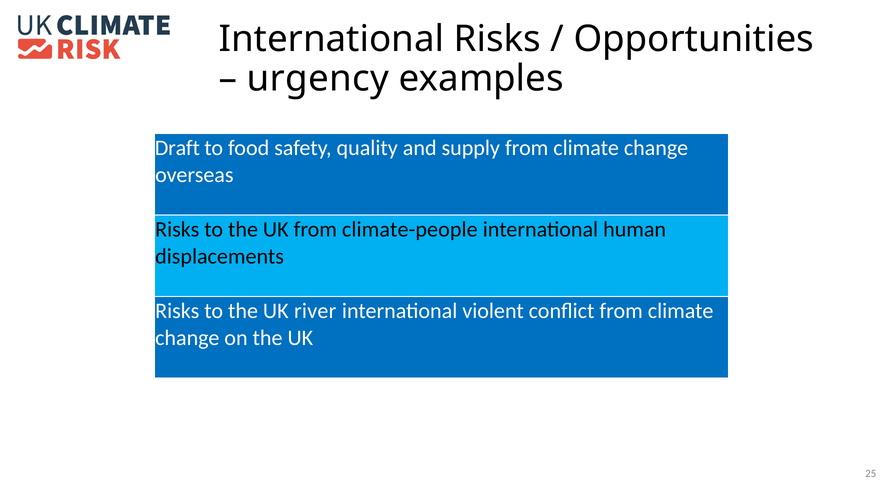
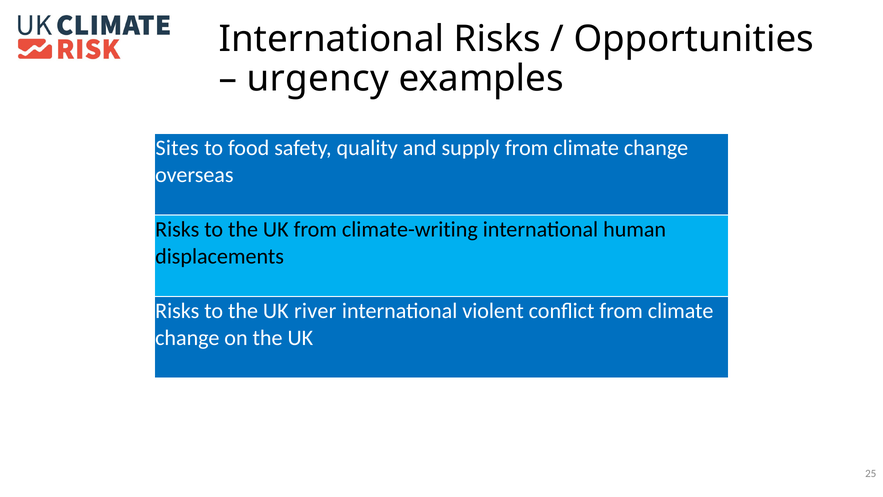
Draft: Draft -> Sites
climate-people: climate-people -> climate-writing
